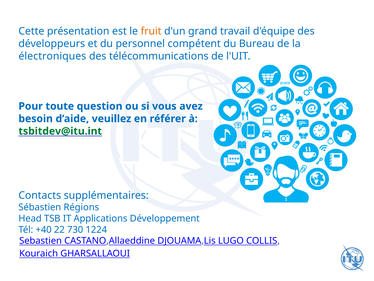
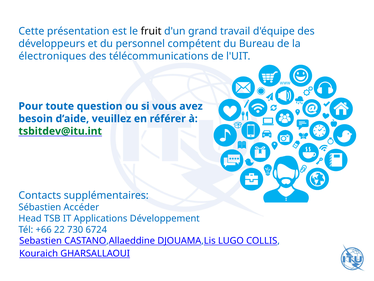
fruit colour: orange -> black
Régions: Régions -> Accéder
+40: +40 -> +66
1224: 1224 -> 6724
